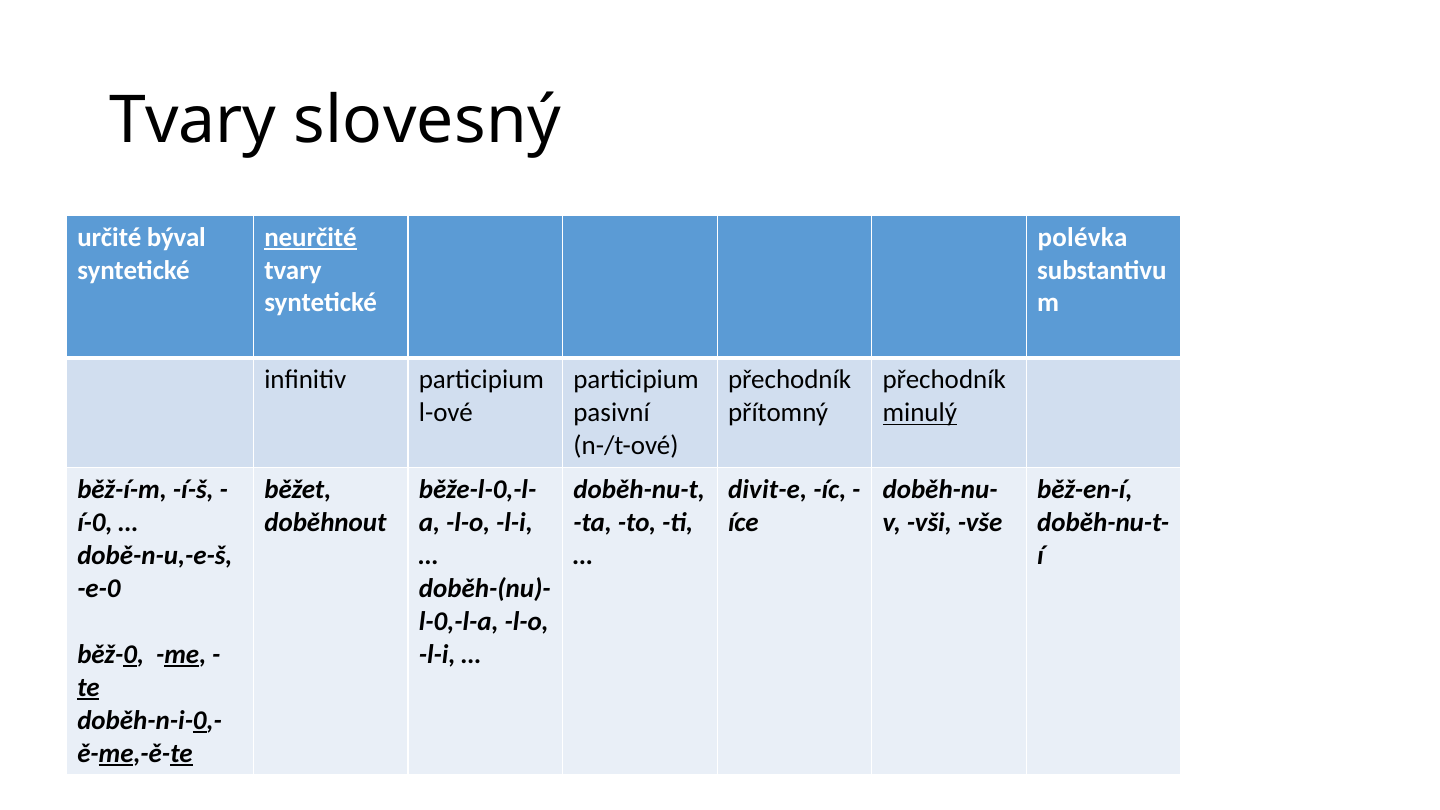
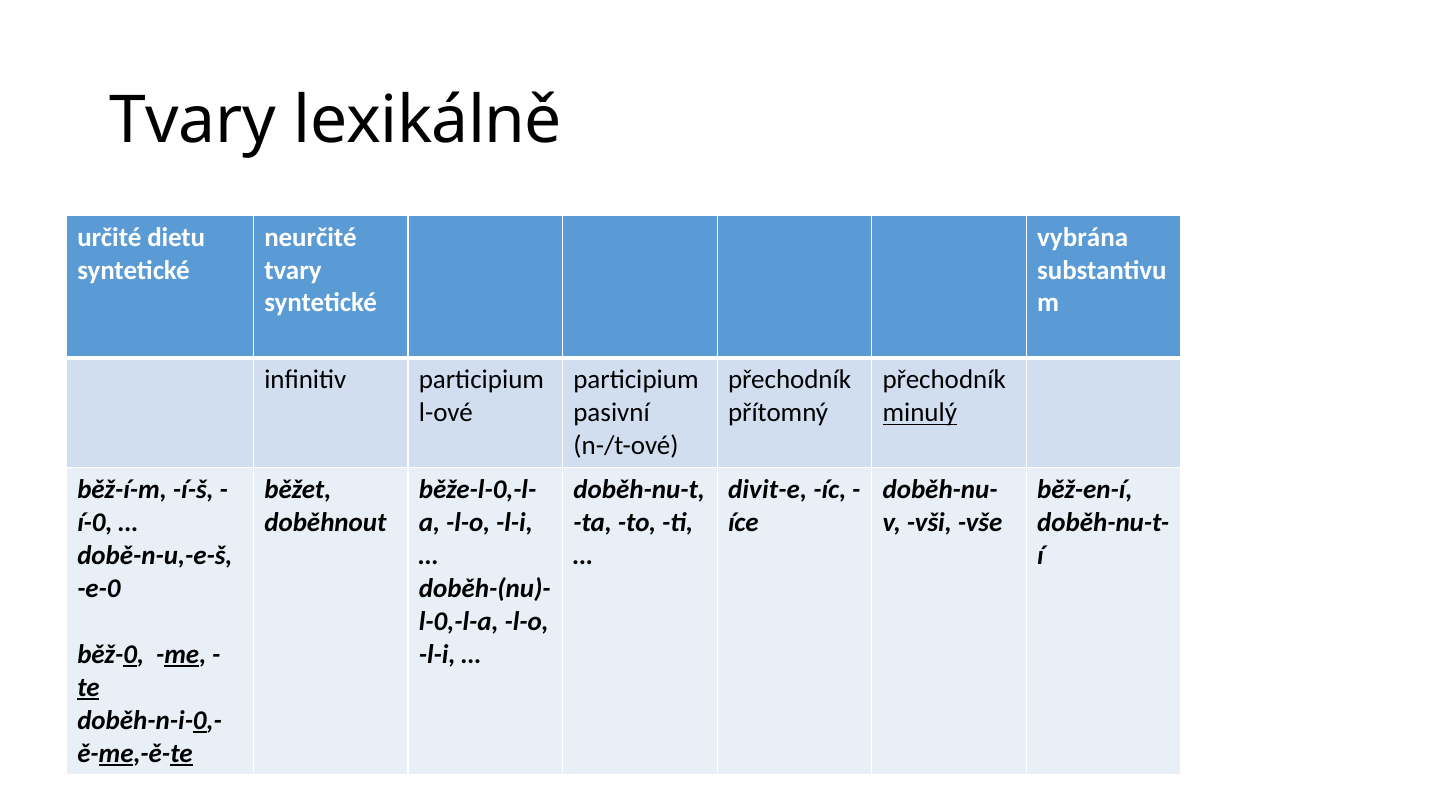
slovesný: slovesný -> lexikálně
býval: býval -> dietu
neurčité underline: present -> none
polévka: polévka -> vybrána
